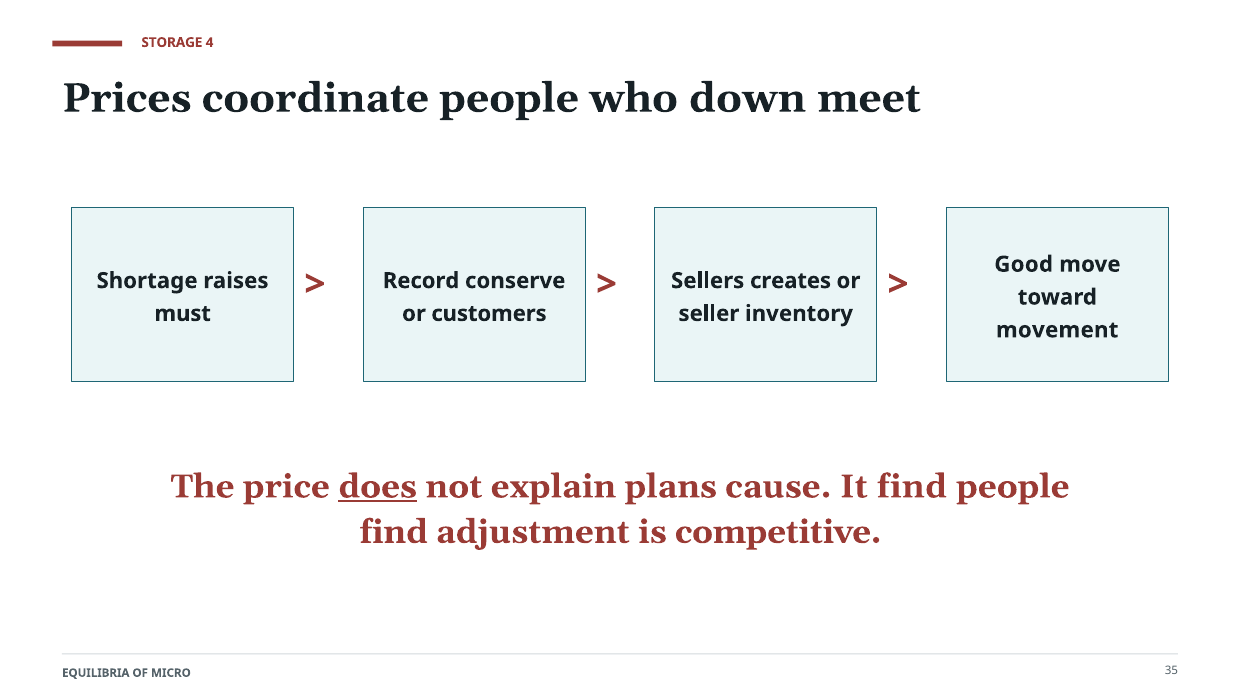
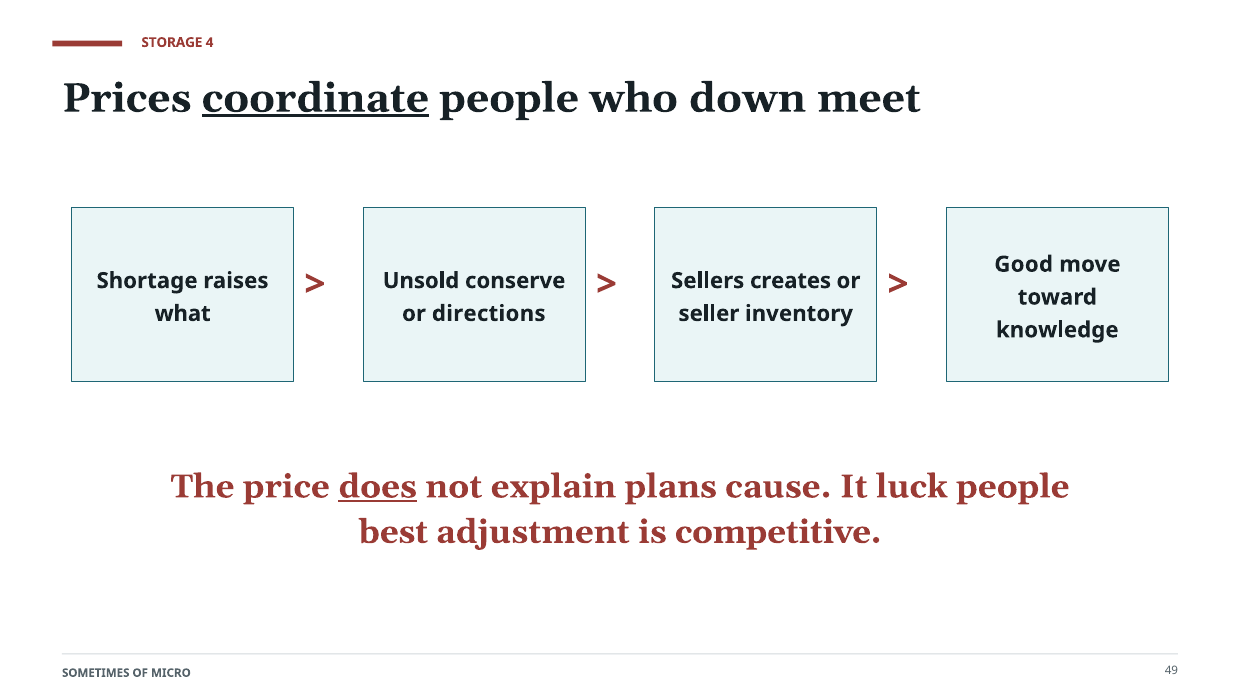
coordinate underline: none -> present
Record: Record -> Unsold
must: must -> what
customers: customers -> directions
movement: movement -> knowledge
It find: find -> luck
find at (393, 531): find -> best
EQUILIBRIA: EQUILIBRIA -> SOMETIMES
35: 35 -> 49
